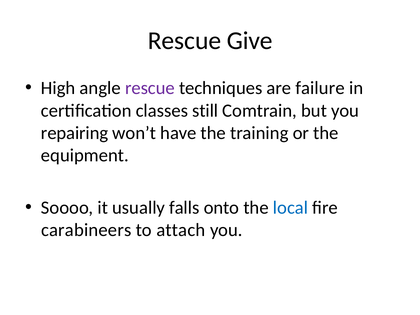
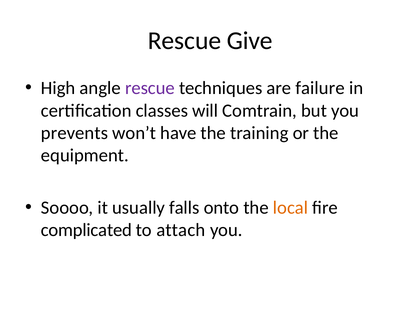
still: still -> will
repairing: repairing -> prevents
local colour: blue -> orange
carabineers: carabineers -> complicated
